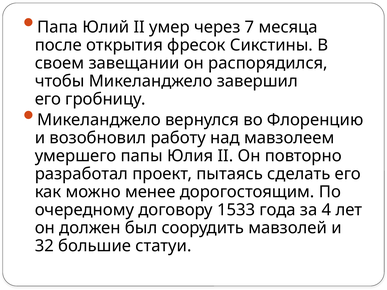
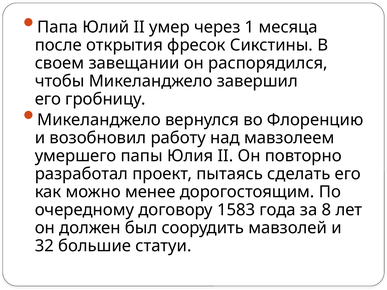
7: 7 -> 1
1533: 1533 -> 1583
4: 4 -> 8
